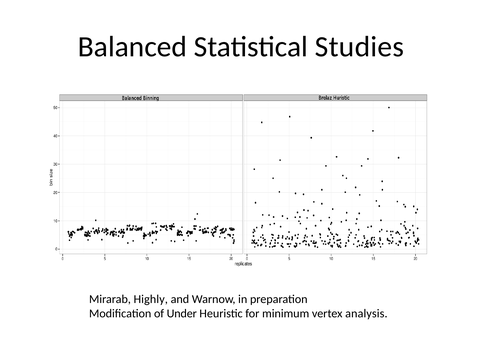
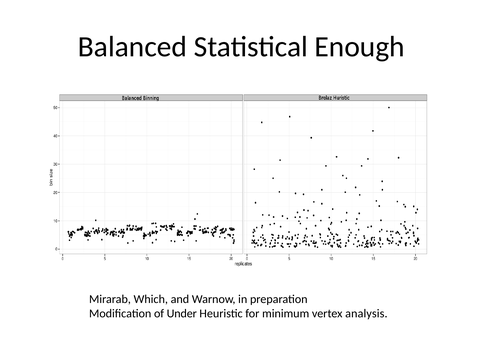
Studies: Studies -> Enough
Highly: Highly -> Which
